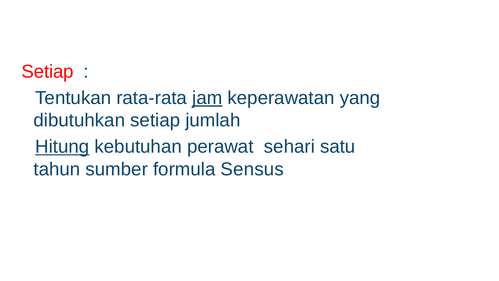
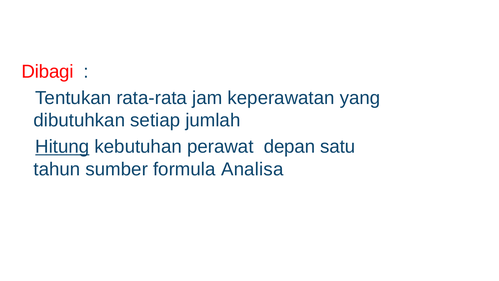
Setiap at (48, 72): Setiap -> Dibagi
jam underline: present -> none
sehari: sehari -> depan
Sensus: Sensus -> Analisa
